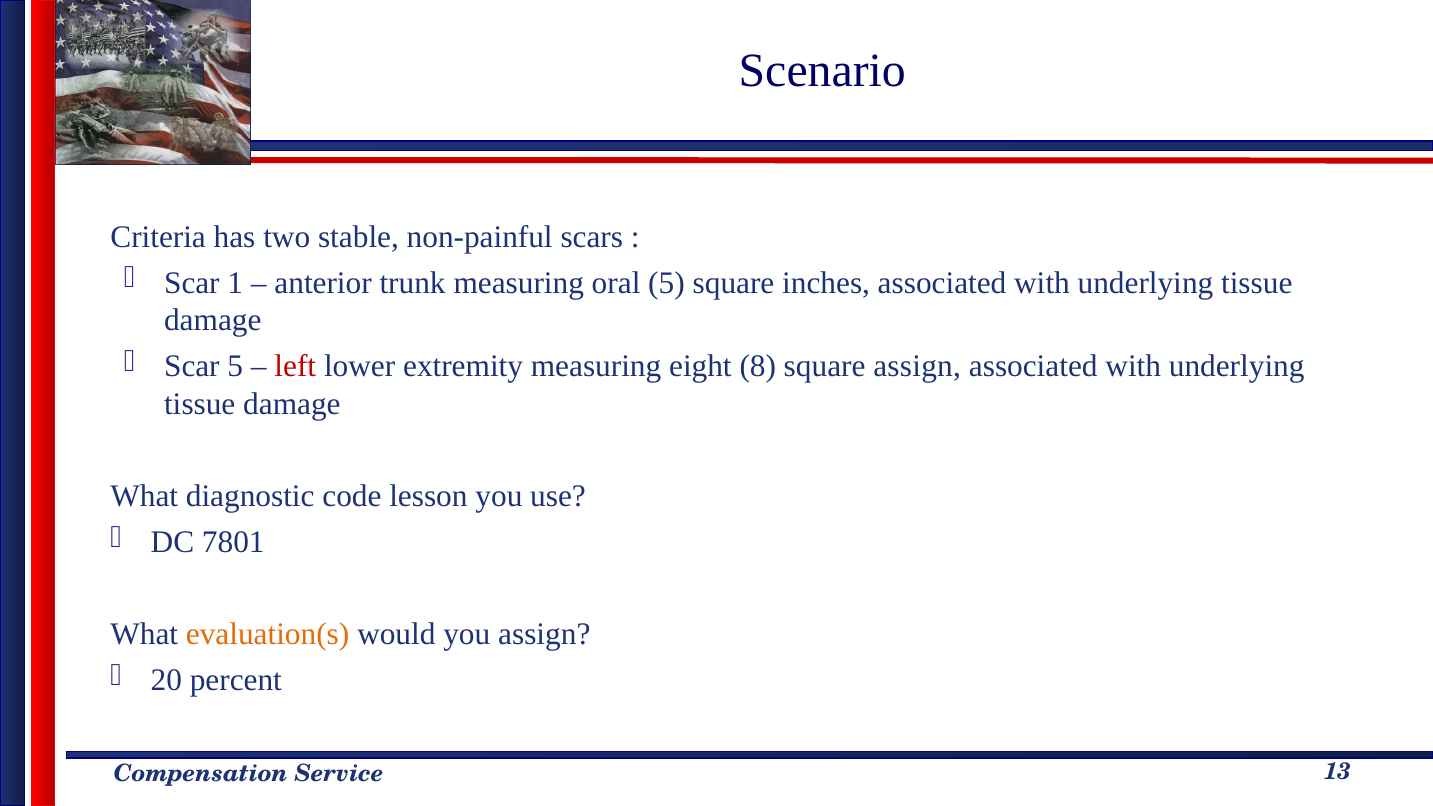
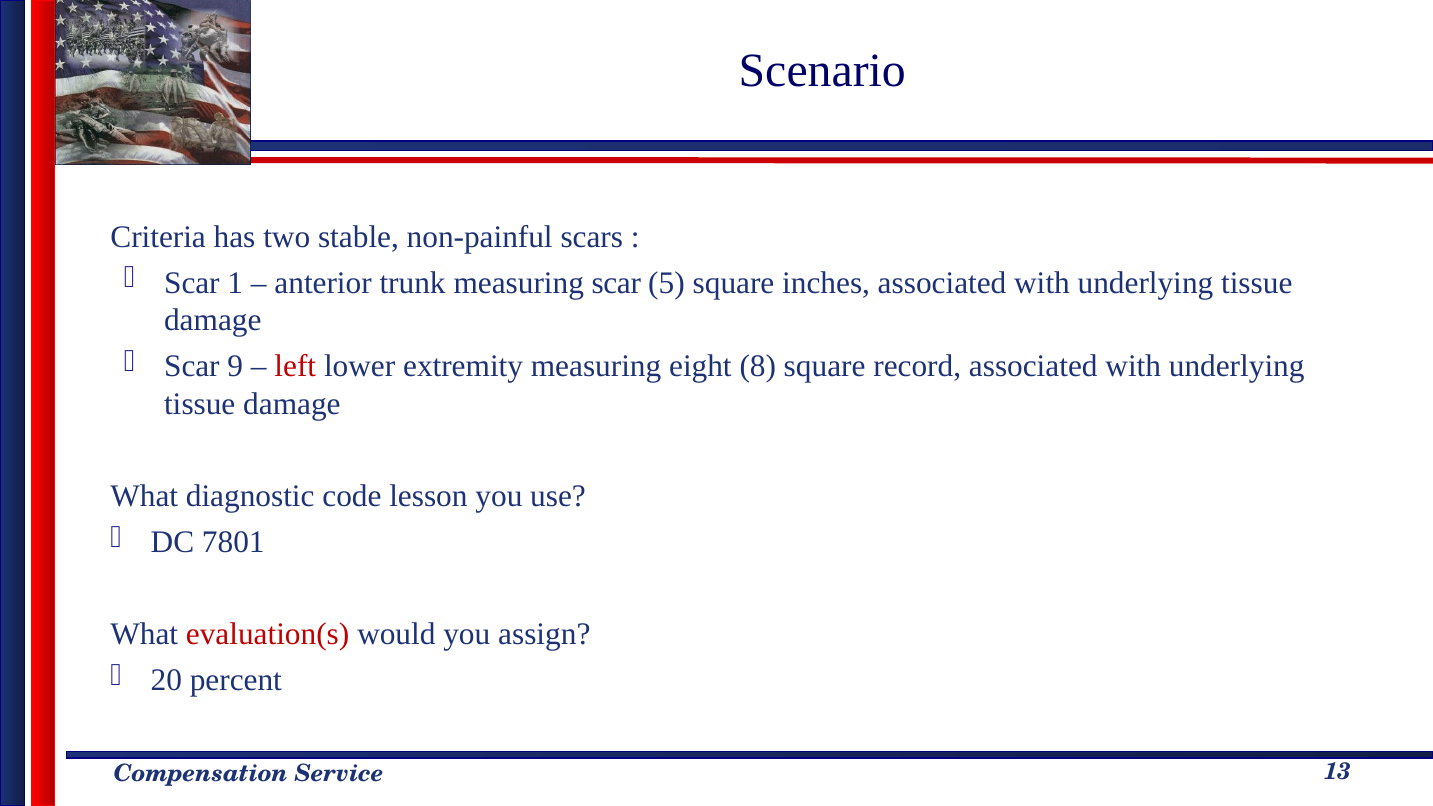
measuring oral: oral -> scar
Scar 5: 5 -> 9
square assign: assign -> record
evaluation(s colour: orange -> red
